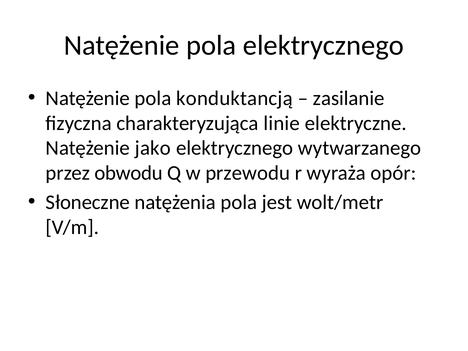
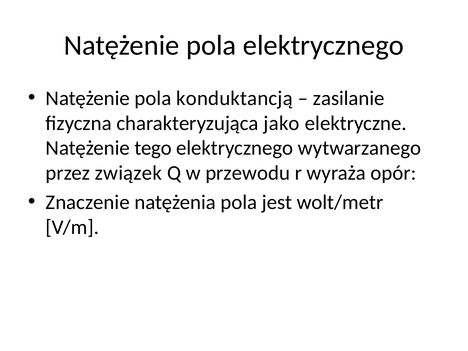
linie: linie -> jako
jako: jako -> tego
obwodu: obwodu -> związek
Słoneczne: Słoneczne -> Znaczenie
